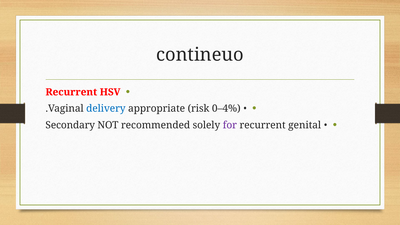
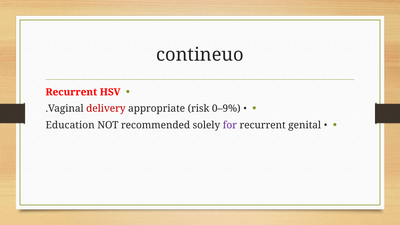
delivery colour: blue -> red
0–4%: 0–4% -> 0–9%
Secondary: Secondary -> Education
